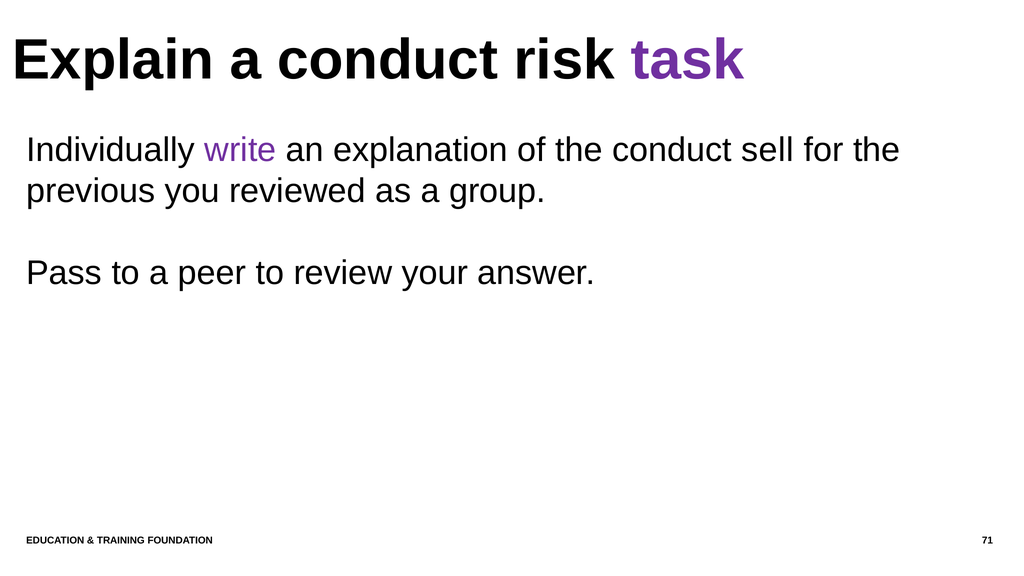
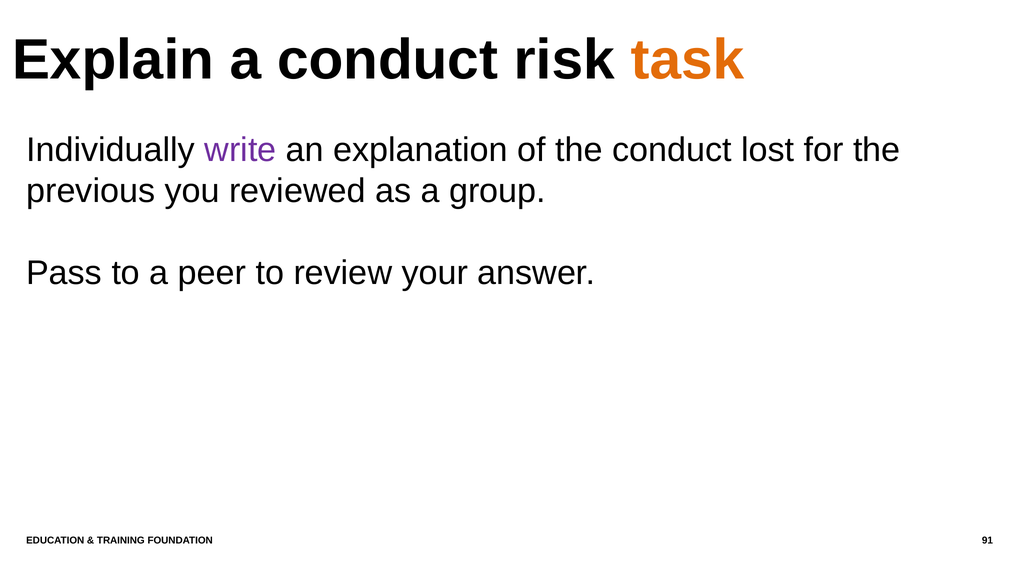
task colour: purple -> orange
sell: sell -> lost
71: 71 -> 91
